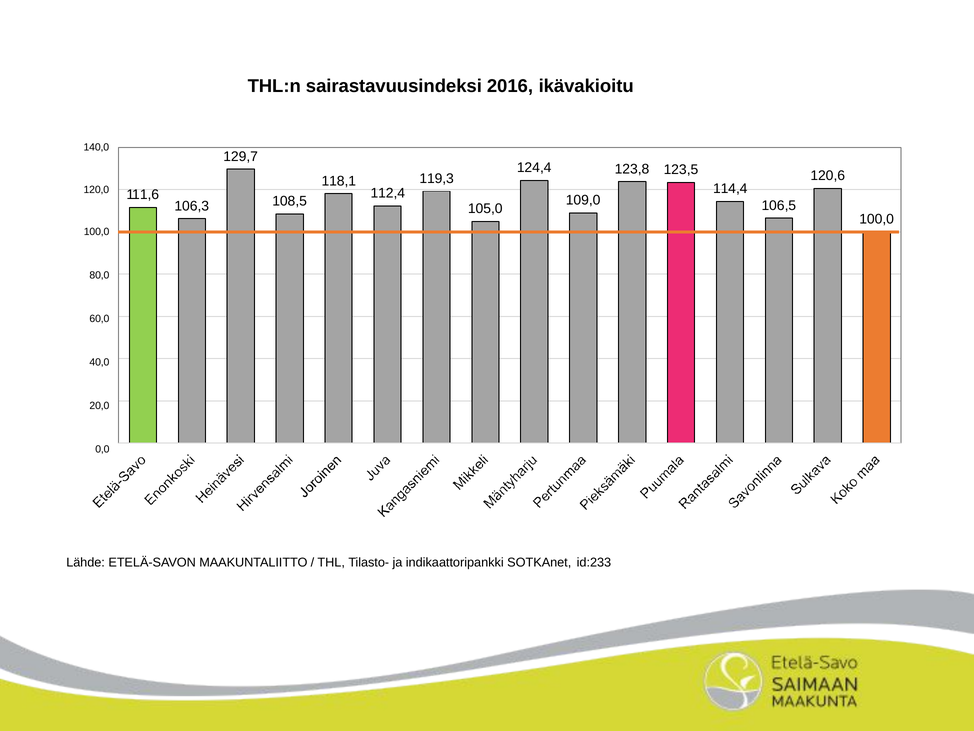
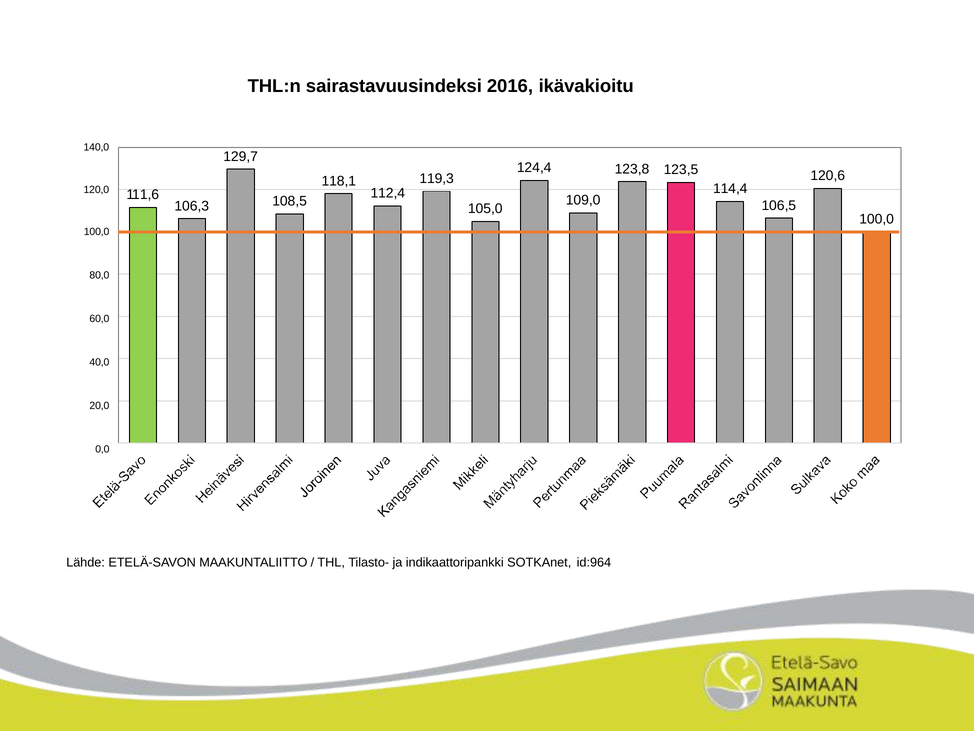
id:233: id:233 -> id:964
